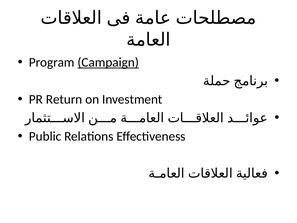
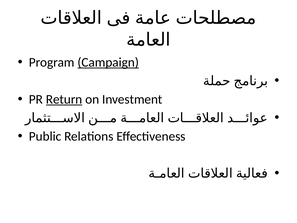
Return underline: none -> present
